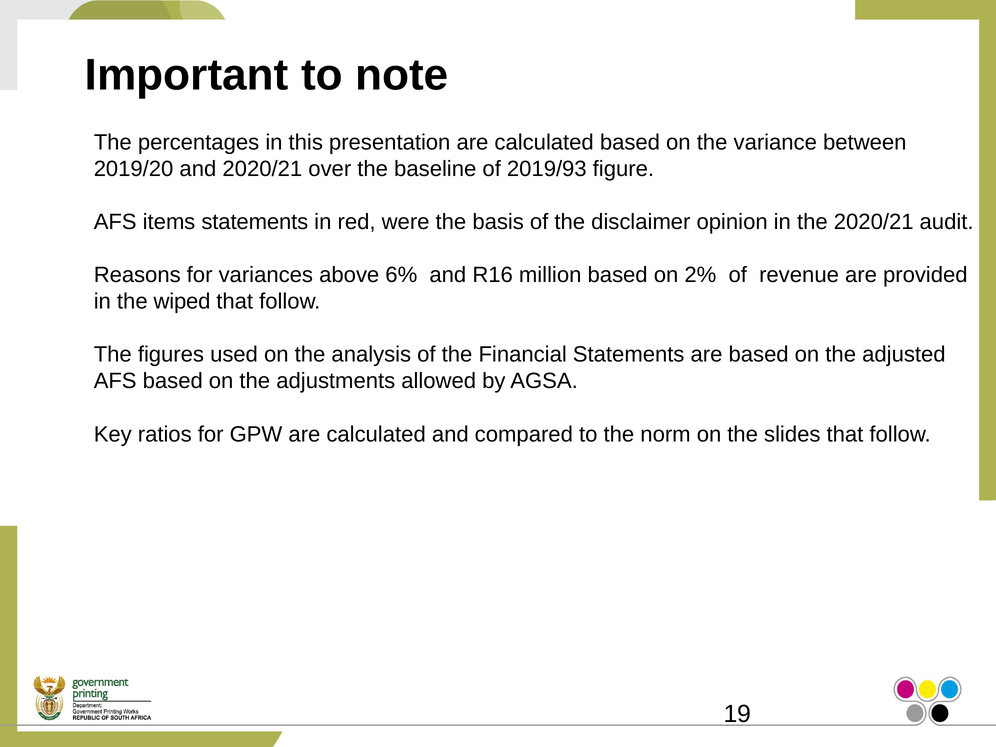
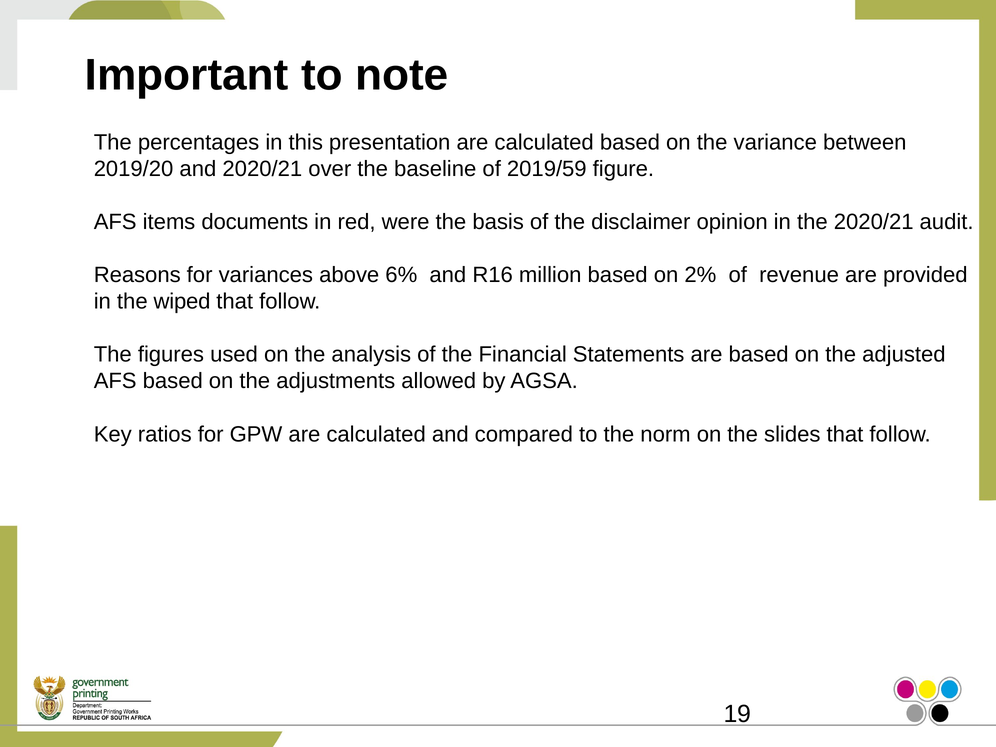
2019/93: 2019/93 -> 2019/59
items statements: statements -> documents
